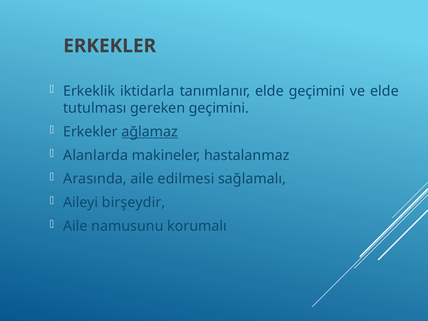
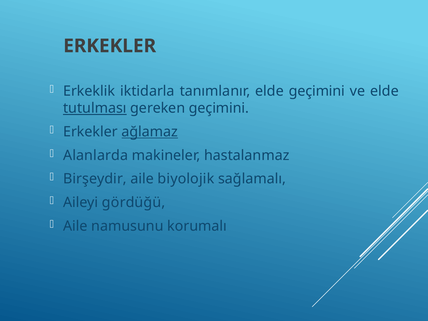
tutulması underline: none -> present
Arasında: Arasında -> Birşeydir
edilmesi: edilmesi -> biyolojik
birşeydir: birşeydir -> gördüğü
